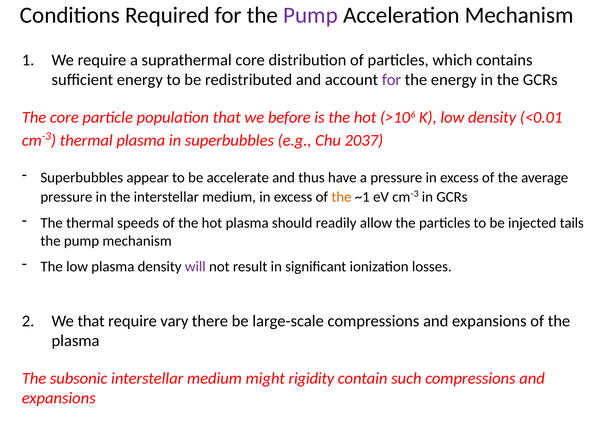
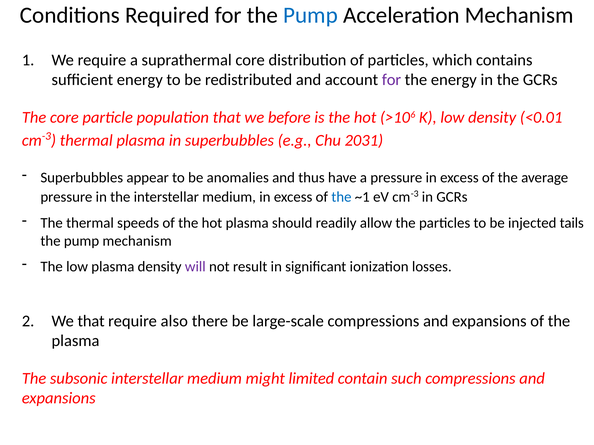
Pump at (311, 15) colour: purple -> blue
2037: 2037 -> 2031
accelerate: accelerate -> anomalies
the at (341, 197) colour: orange -> blue
vary: vary -> also
rigidity: rigidity -> limited
